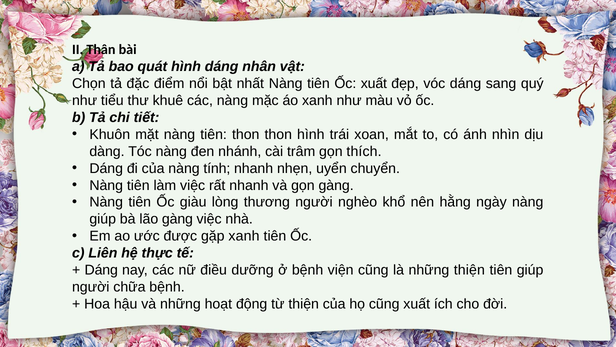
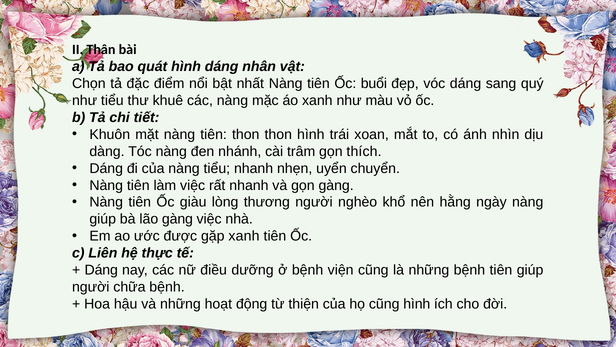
Ốc xuất: xuất -> buổi
nàng tính: tính -> tiểu
những thiện: thiện -> bệnh
cũng xuất: xuất -> hình
